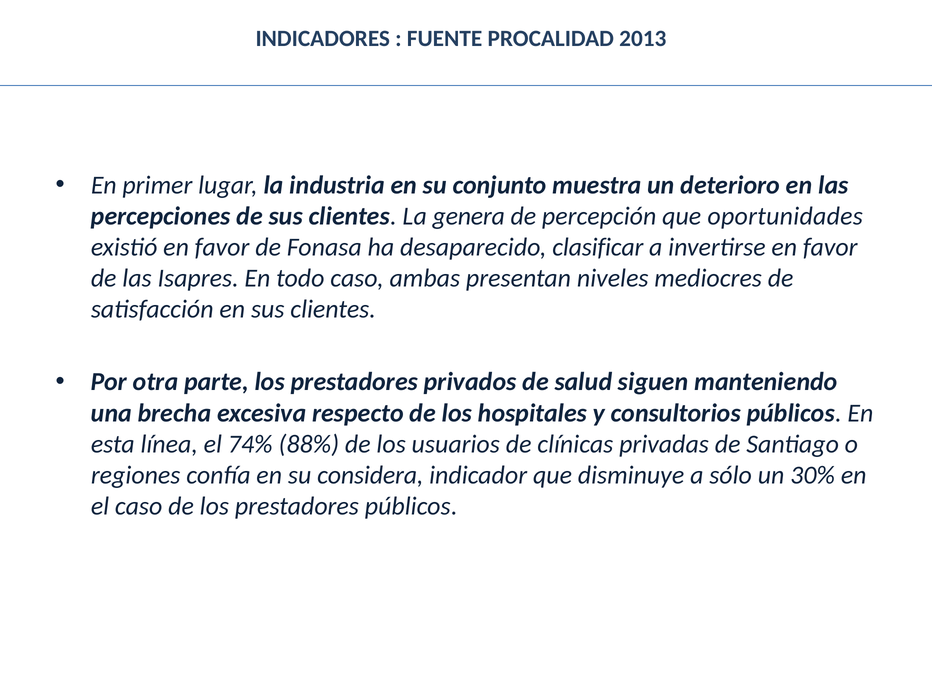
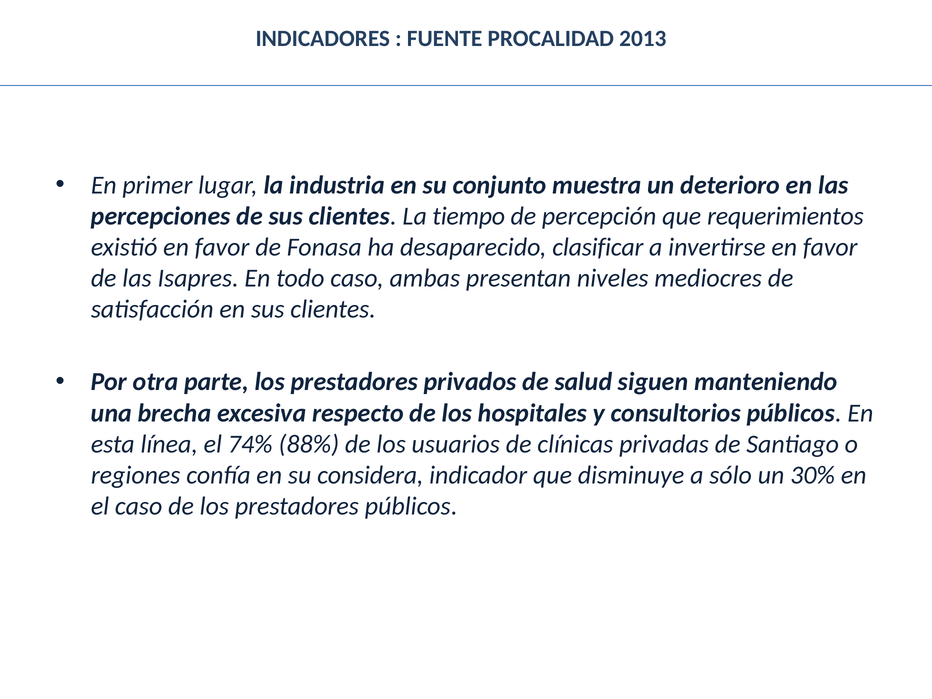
genera: genera -> tiempo
oportunidades: oportunidades -> requerimientos
